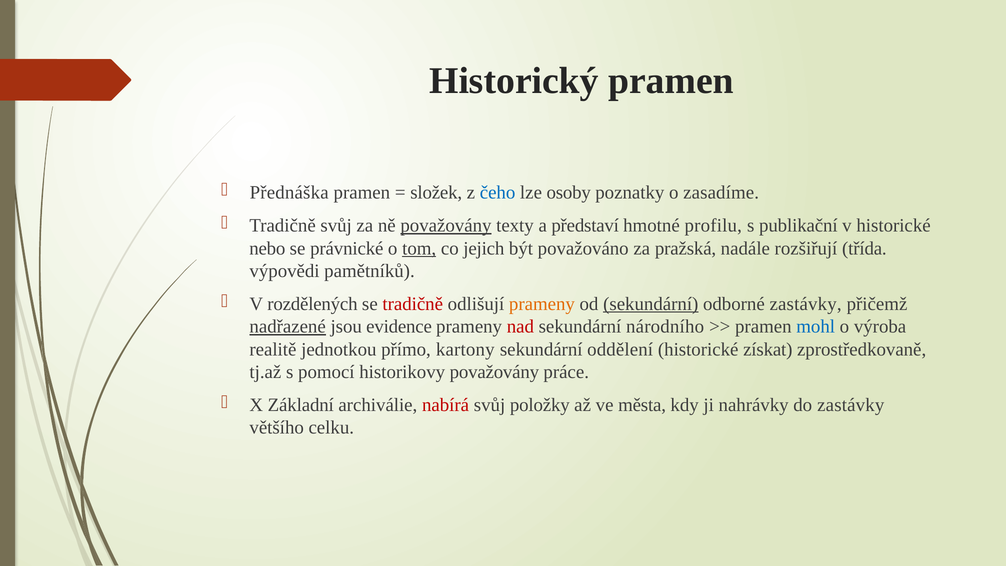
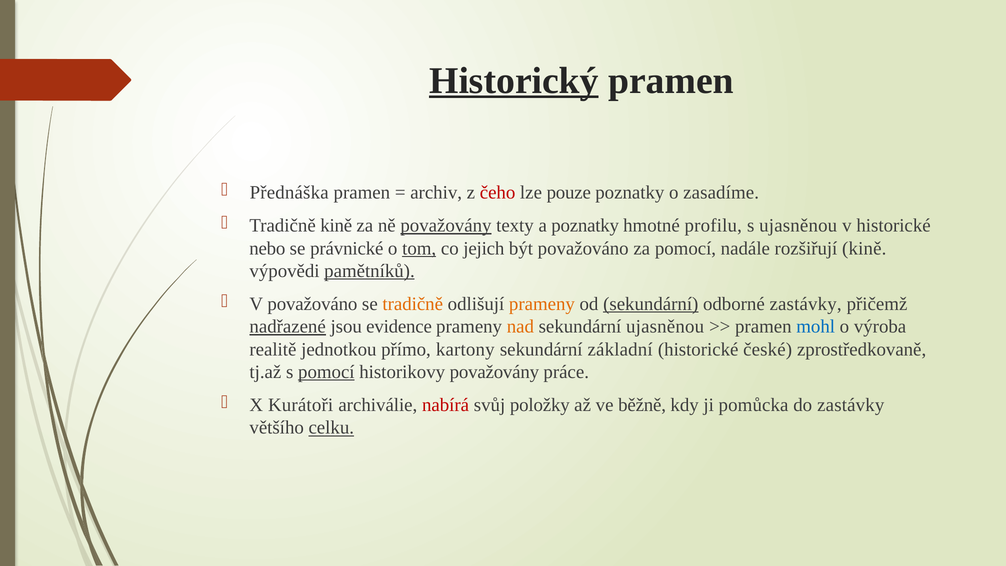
Historický underline: none -> present
složek: složek -> archiv
čeho colour: blue -> red
osoby: osoby -> pouze
Tradičně svůj: svůj -> kině
a představí: představí -> poznatky
s publikační: publikační -> ujasněnou
za pražská: pražská -> pomocí
rozšiřují třída: třída -> kině
pamětníků underline: none -> present
V rozdělených: rozdělených -> považováno
tradičně at (413, 304) colour: red -> orange
nad colour: red -> orange
sekundární národního: národního -> ujasněnou
oddělení: oddělení -> základní
získat: získat -> české
pomocí at (326, 372) underline: none -> present
Základní: Základní -> Kurátoři
města: města -> běžně
nahrávky: nahrávky -> pomůcka
celku underline: none -> present
